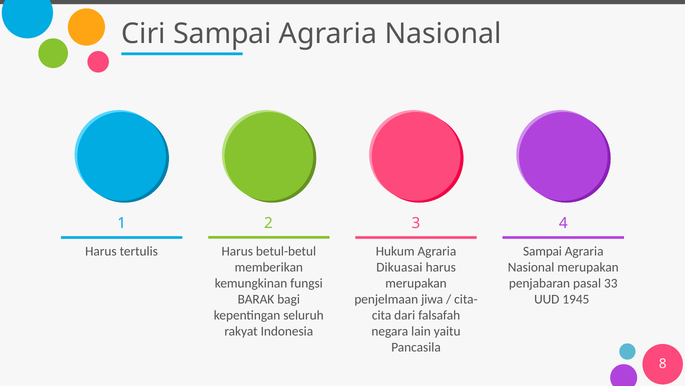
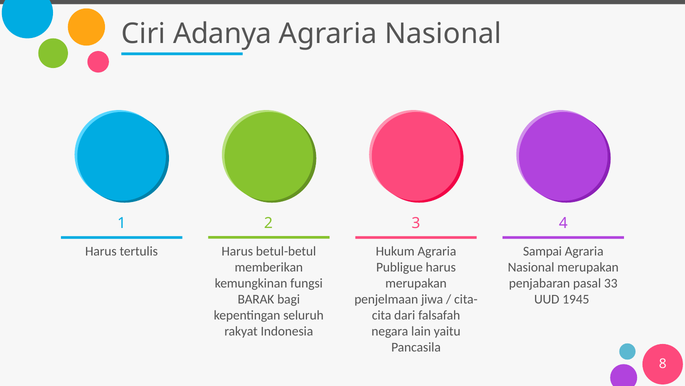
Ciri Sampai: Sampai -> Adanya
Dikuasai: Dikuasai -> Publigue
